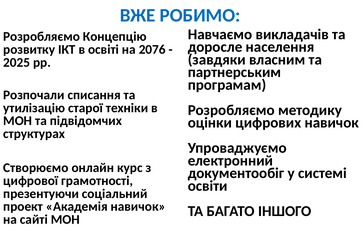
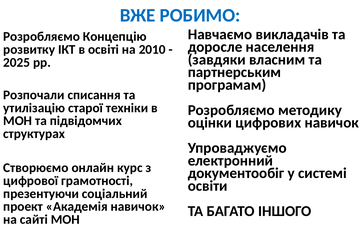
2076: 2076 -> 2010
